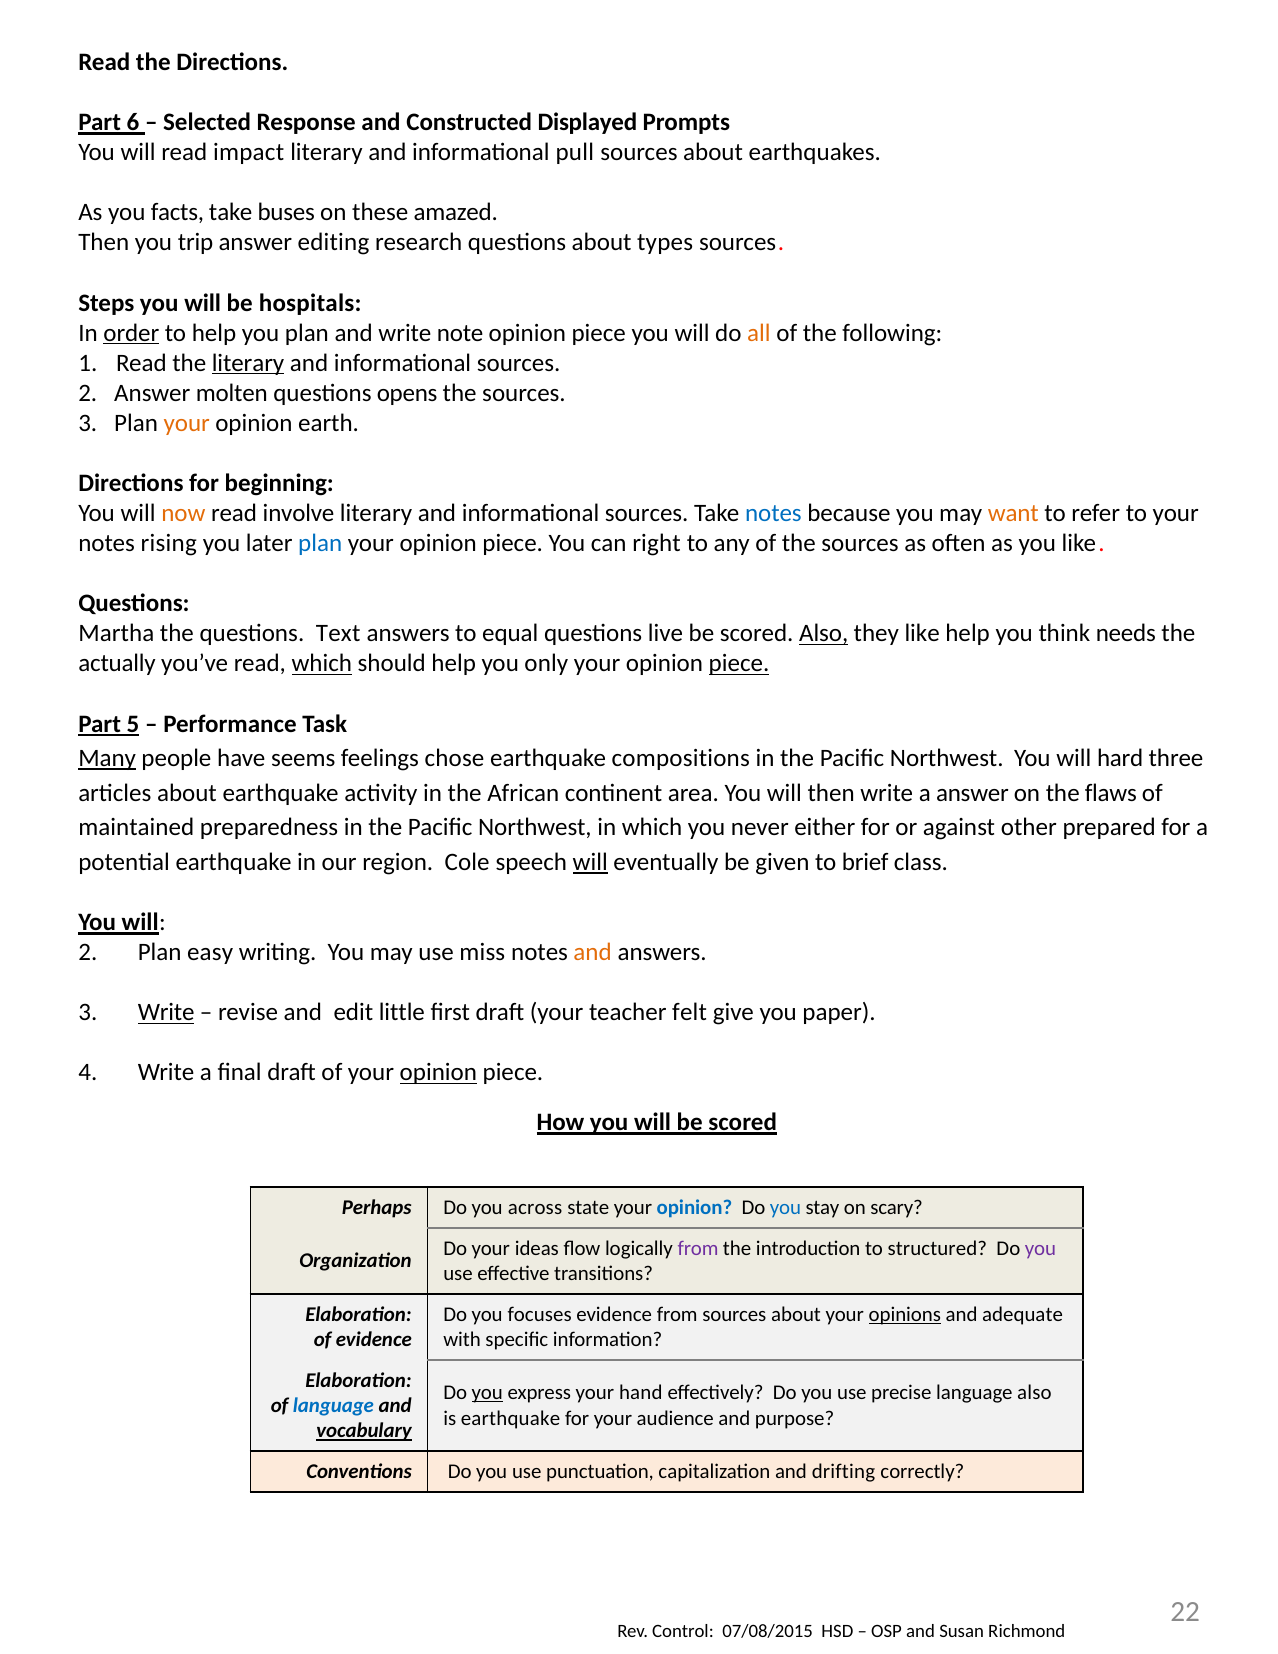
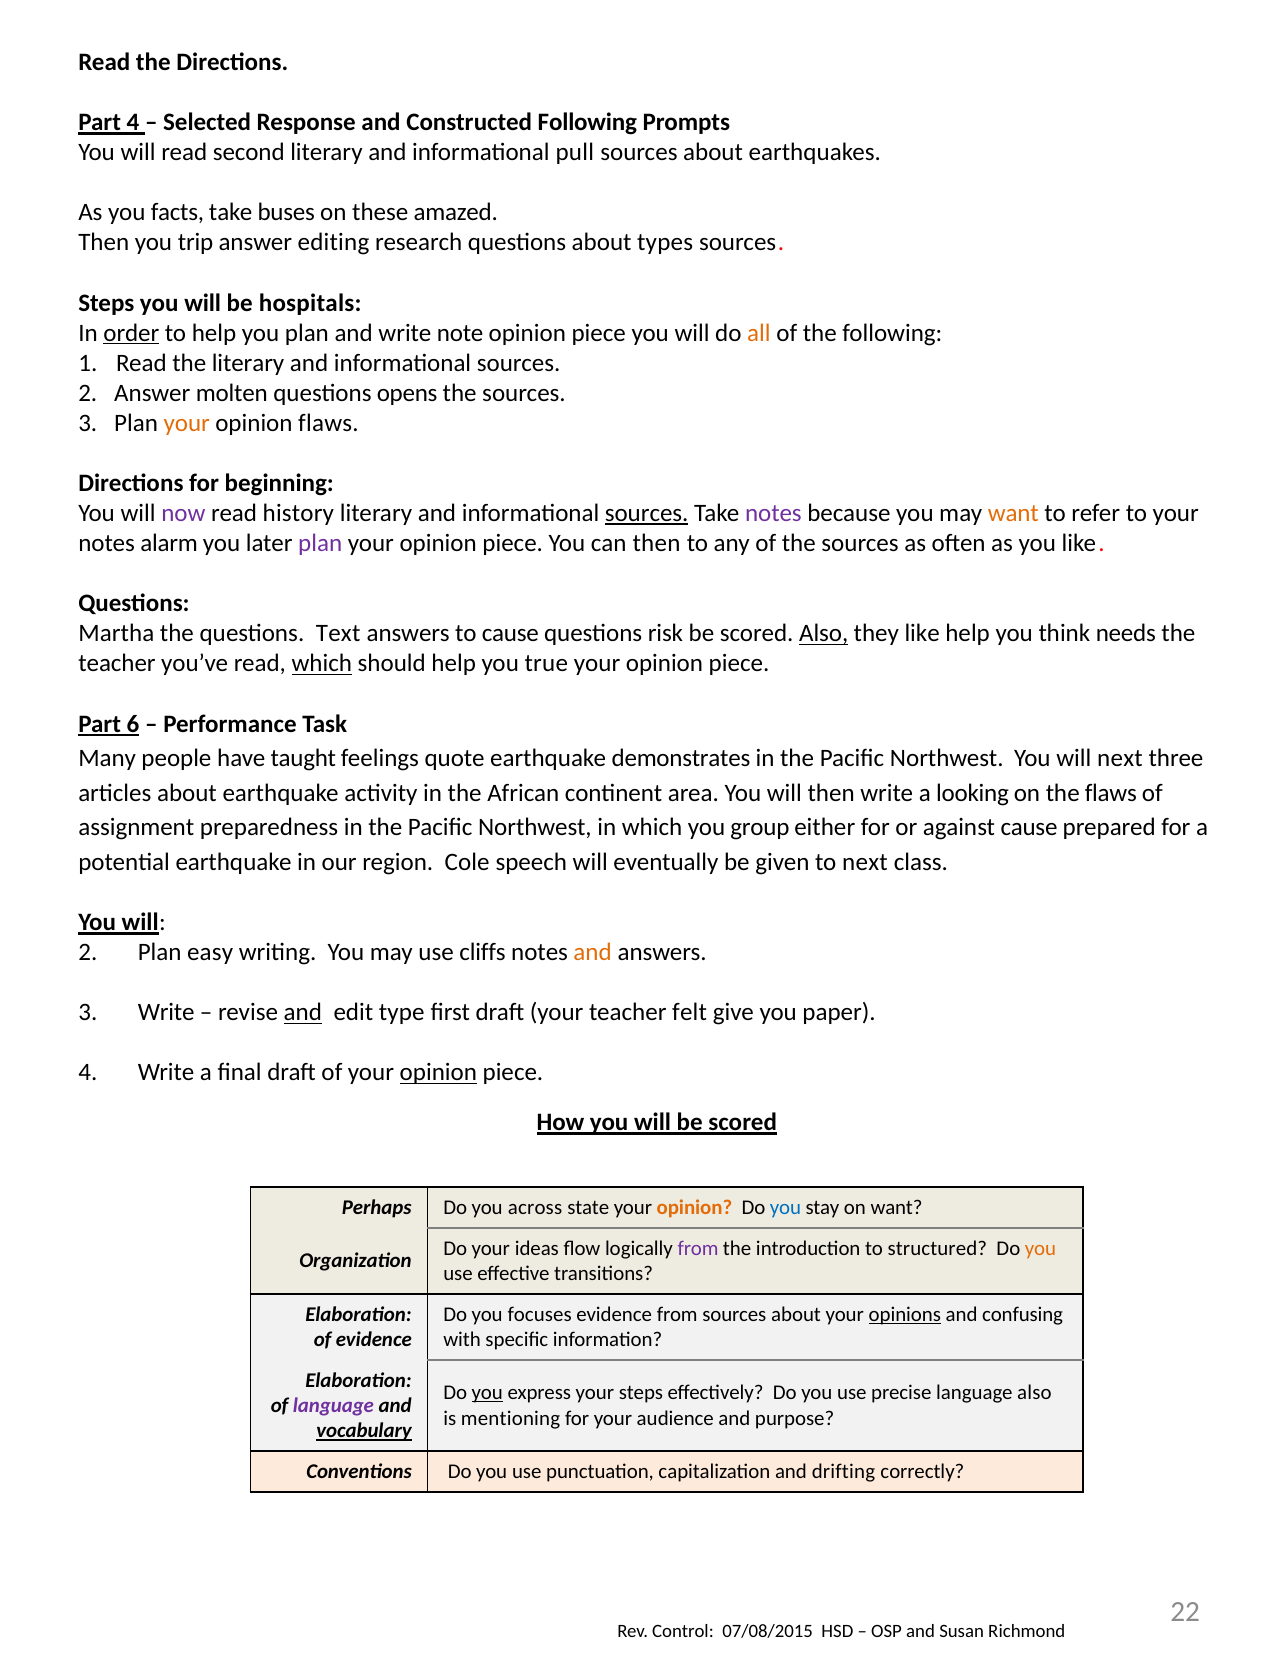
Part 6: 6 -> 4
Constructed Displayed: Displayed -> Following
impact: impact -> second
literary at (248, 363) underline: present -> none
opinion earth: earth -> flaws
now colour: orange -> purple
involve: involve -> history
sources at (647, 513) underline: none -> present
notes at (773, 513) colour: blue -> purple
rising: rising -> alarm
plan at (320, 543) colour: blue -> purple
can right: right -> then
to equal: equal -> cause
live: live -> risk
actually at (117, 664): actually -> teacher
only: only -> true
piece at (739, 664) underline: present -> none
5: 5 -> 6
Many underline: present -> none
seems: seems -> taught
chose: chose -> quote
compositions: compositions -> demonstrates
will hard: hard -> next
a answer: answer -> looking
maintained: maintained -> assignment
never: never -> group
against other: other -> cause
will at (590, 862) underline: present -> none
to brief: brief -> next
miss: miss -> cliffs
Write at (166, 1012) underline: present -> none
and at (303, 1012) underline: none -> present
little: little -> type
opinion at (694, 1207) colour: blue -> orange
on scary: scary -> want
you at (1040, 1248) colour: purple -> orange
adequate: adequate -> confusing
your hand: hand -> steps
language at (333, 1406) colour: blue -> purple
is earthquake: earthquake -> mentioning
